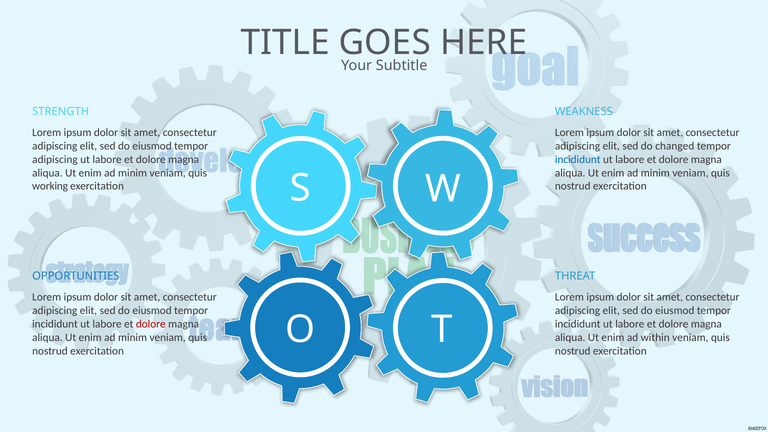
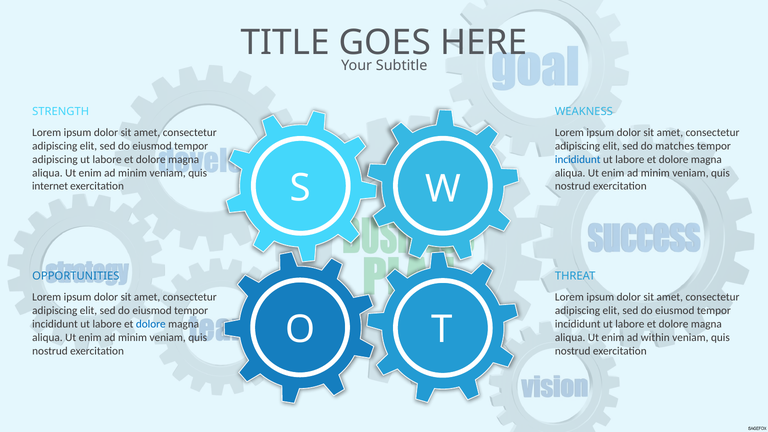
changed: changed -> matches
working: working -> internet
dolore at (151, 324) colour: red -> blue
